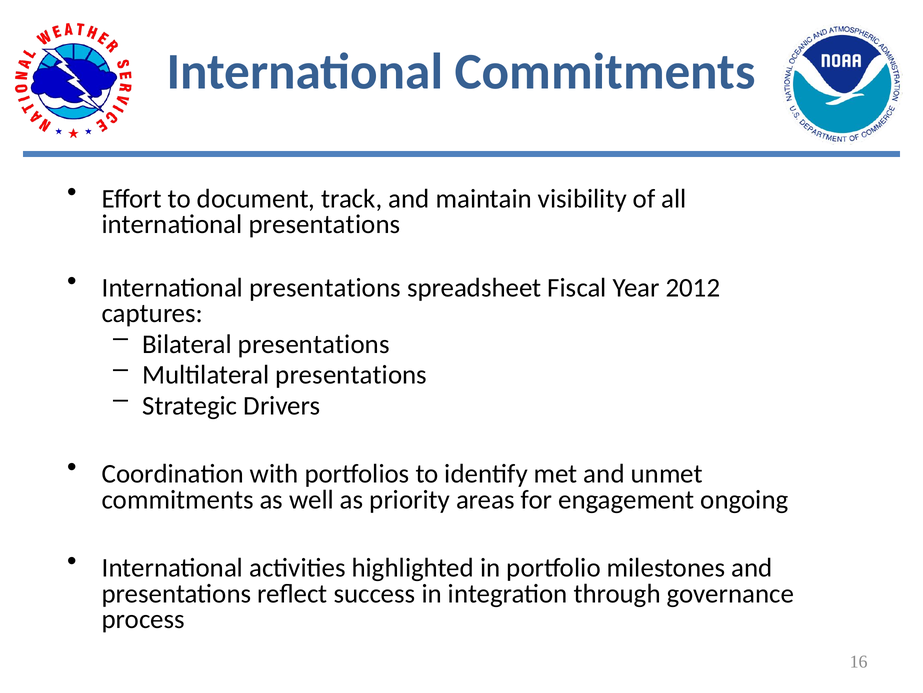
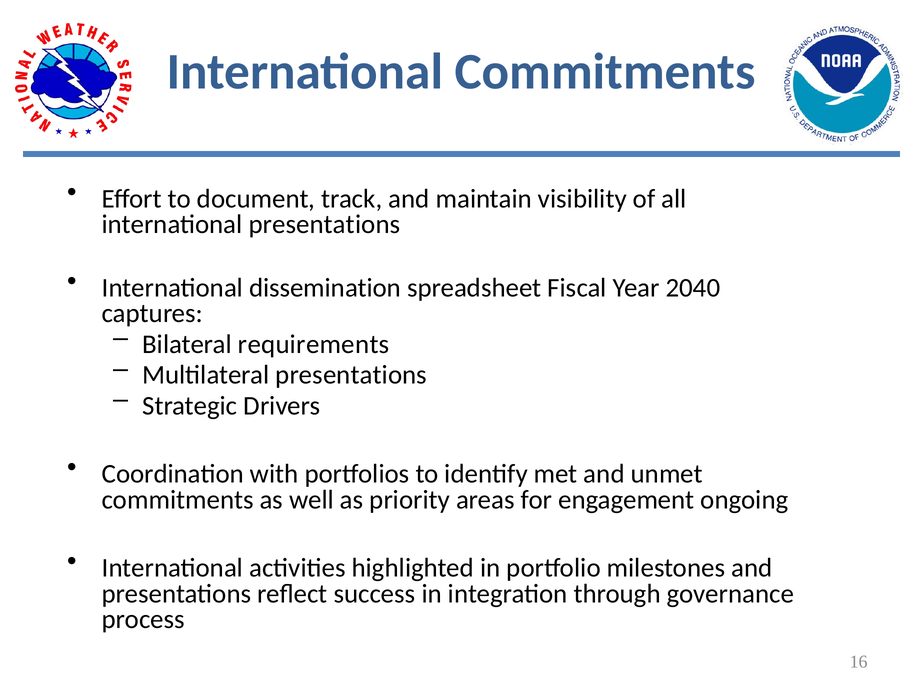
presentations at (325, 287): presentations -> dissemination
2012: 2012 -> 2040
Bilateral presentations: presentations -> requirements
